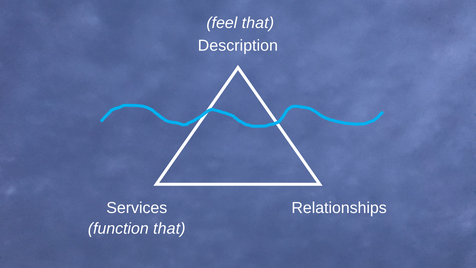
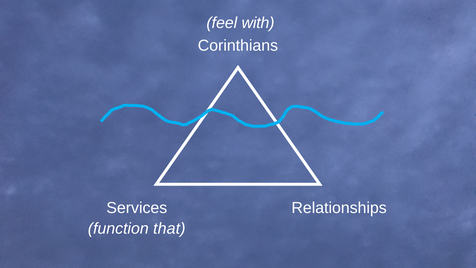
feel that: that -> with
Description: Description -> Corinthians
